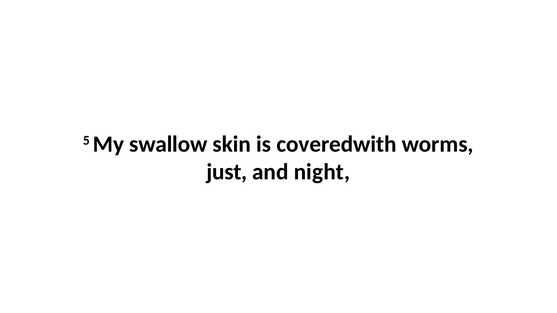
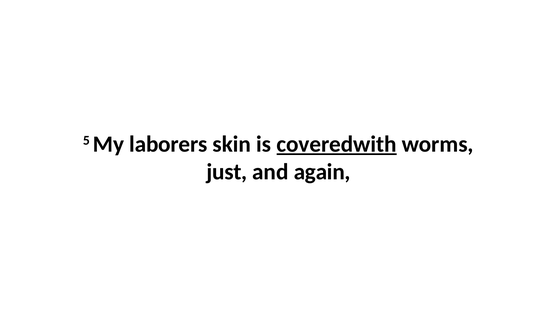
swallow: swallow -> laborers
coveredwith underline: none -> present
night: night -> again
